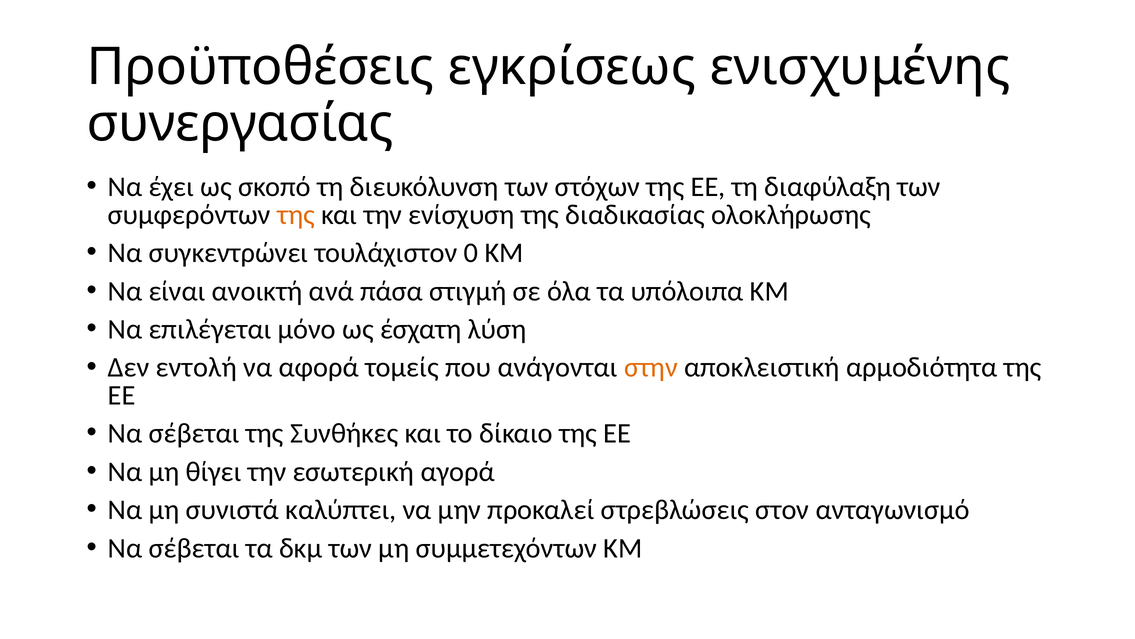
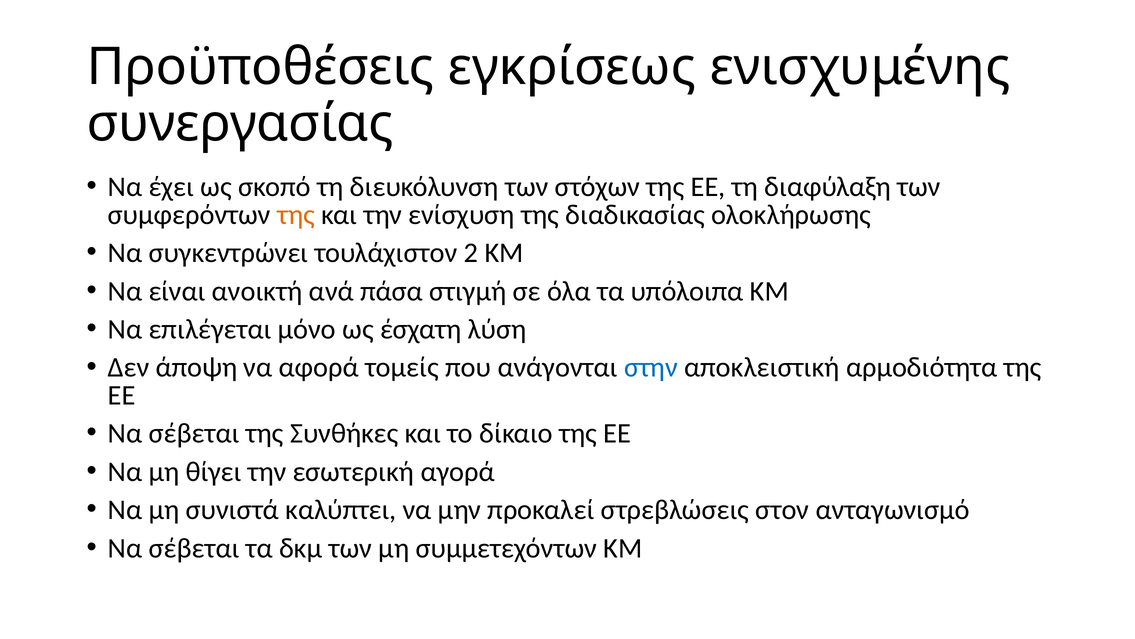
0: 0 -> 2
εντολή: εντολή -> άποψη
στην colour: orange -> blue
